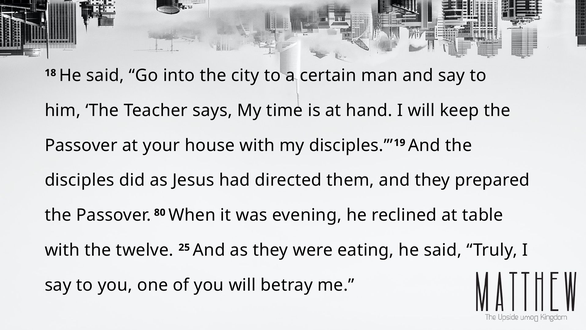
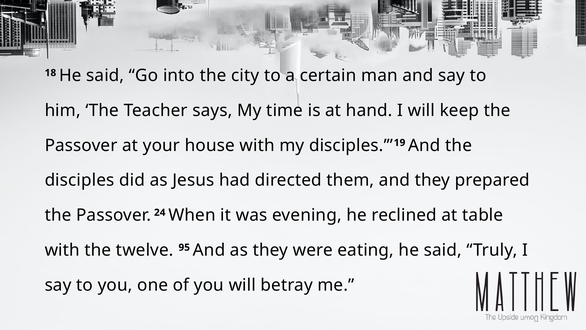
80: 80 -> 24
25: 25 -> 95
